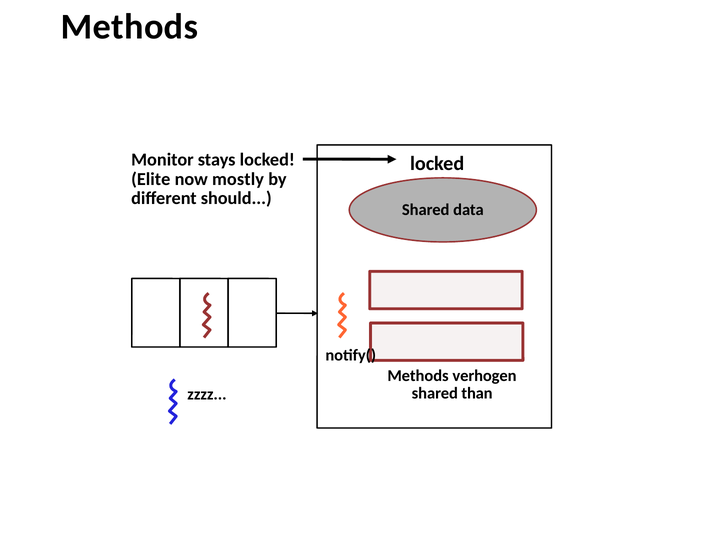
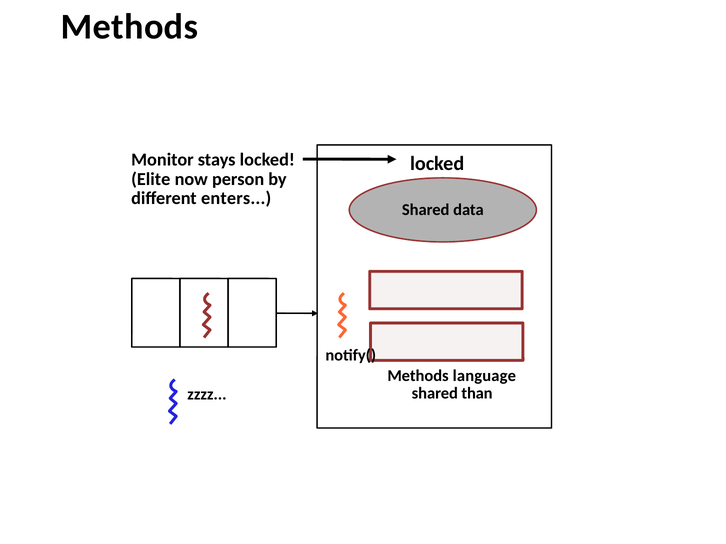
mostly: mostly -> person
should: should -> enters
verhogen: verhogen -> language
